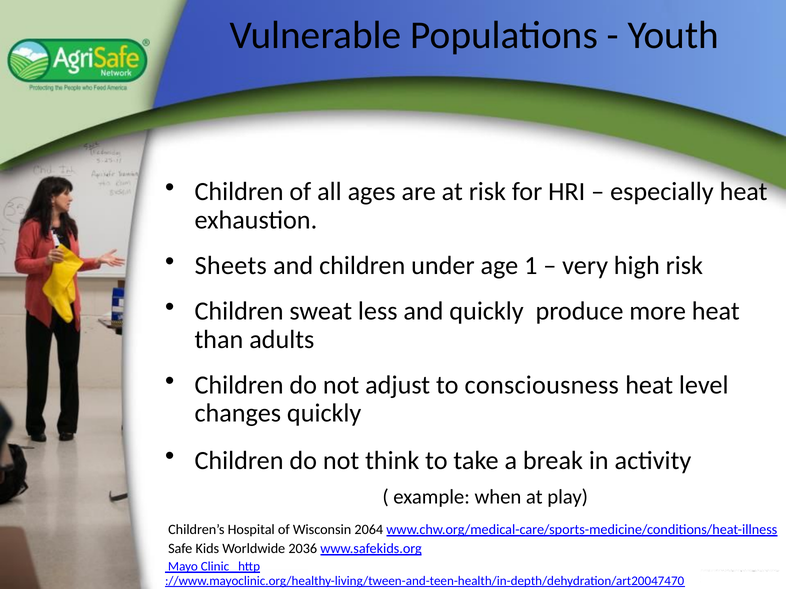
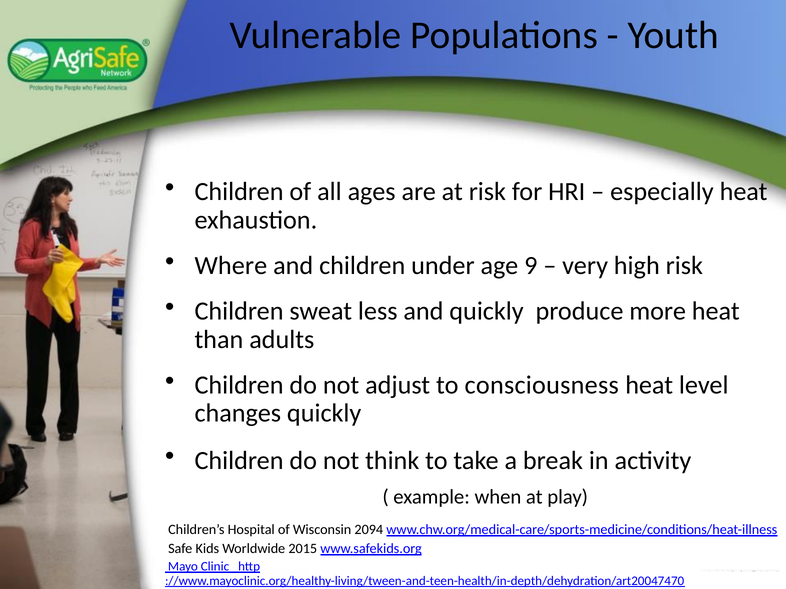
Sheets: Sheets -> Where
1: 1 -> 9
2064: 2064 -> 2094
2036: 2036 -> 2015
